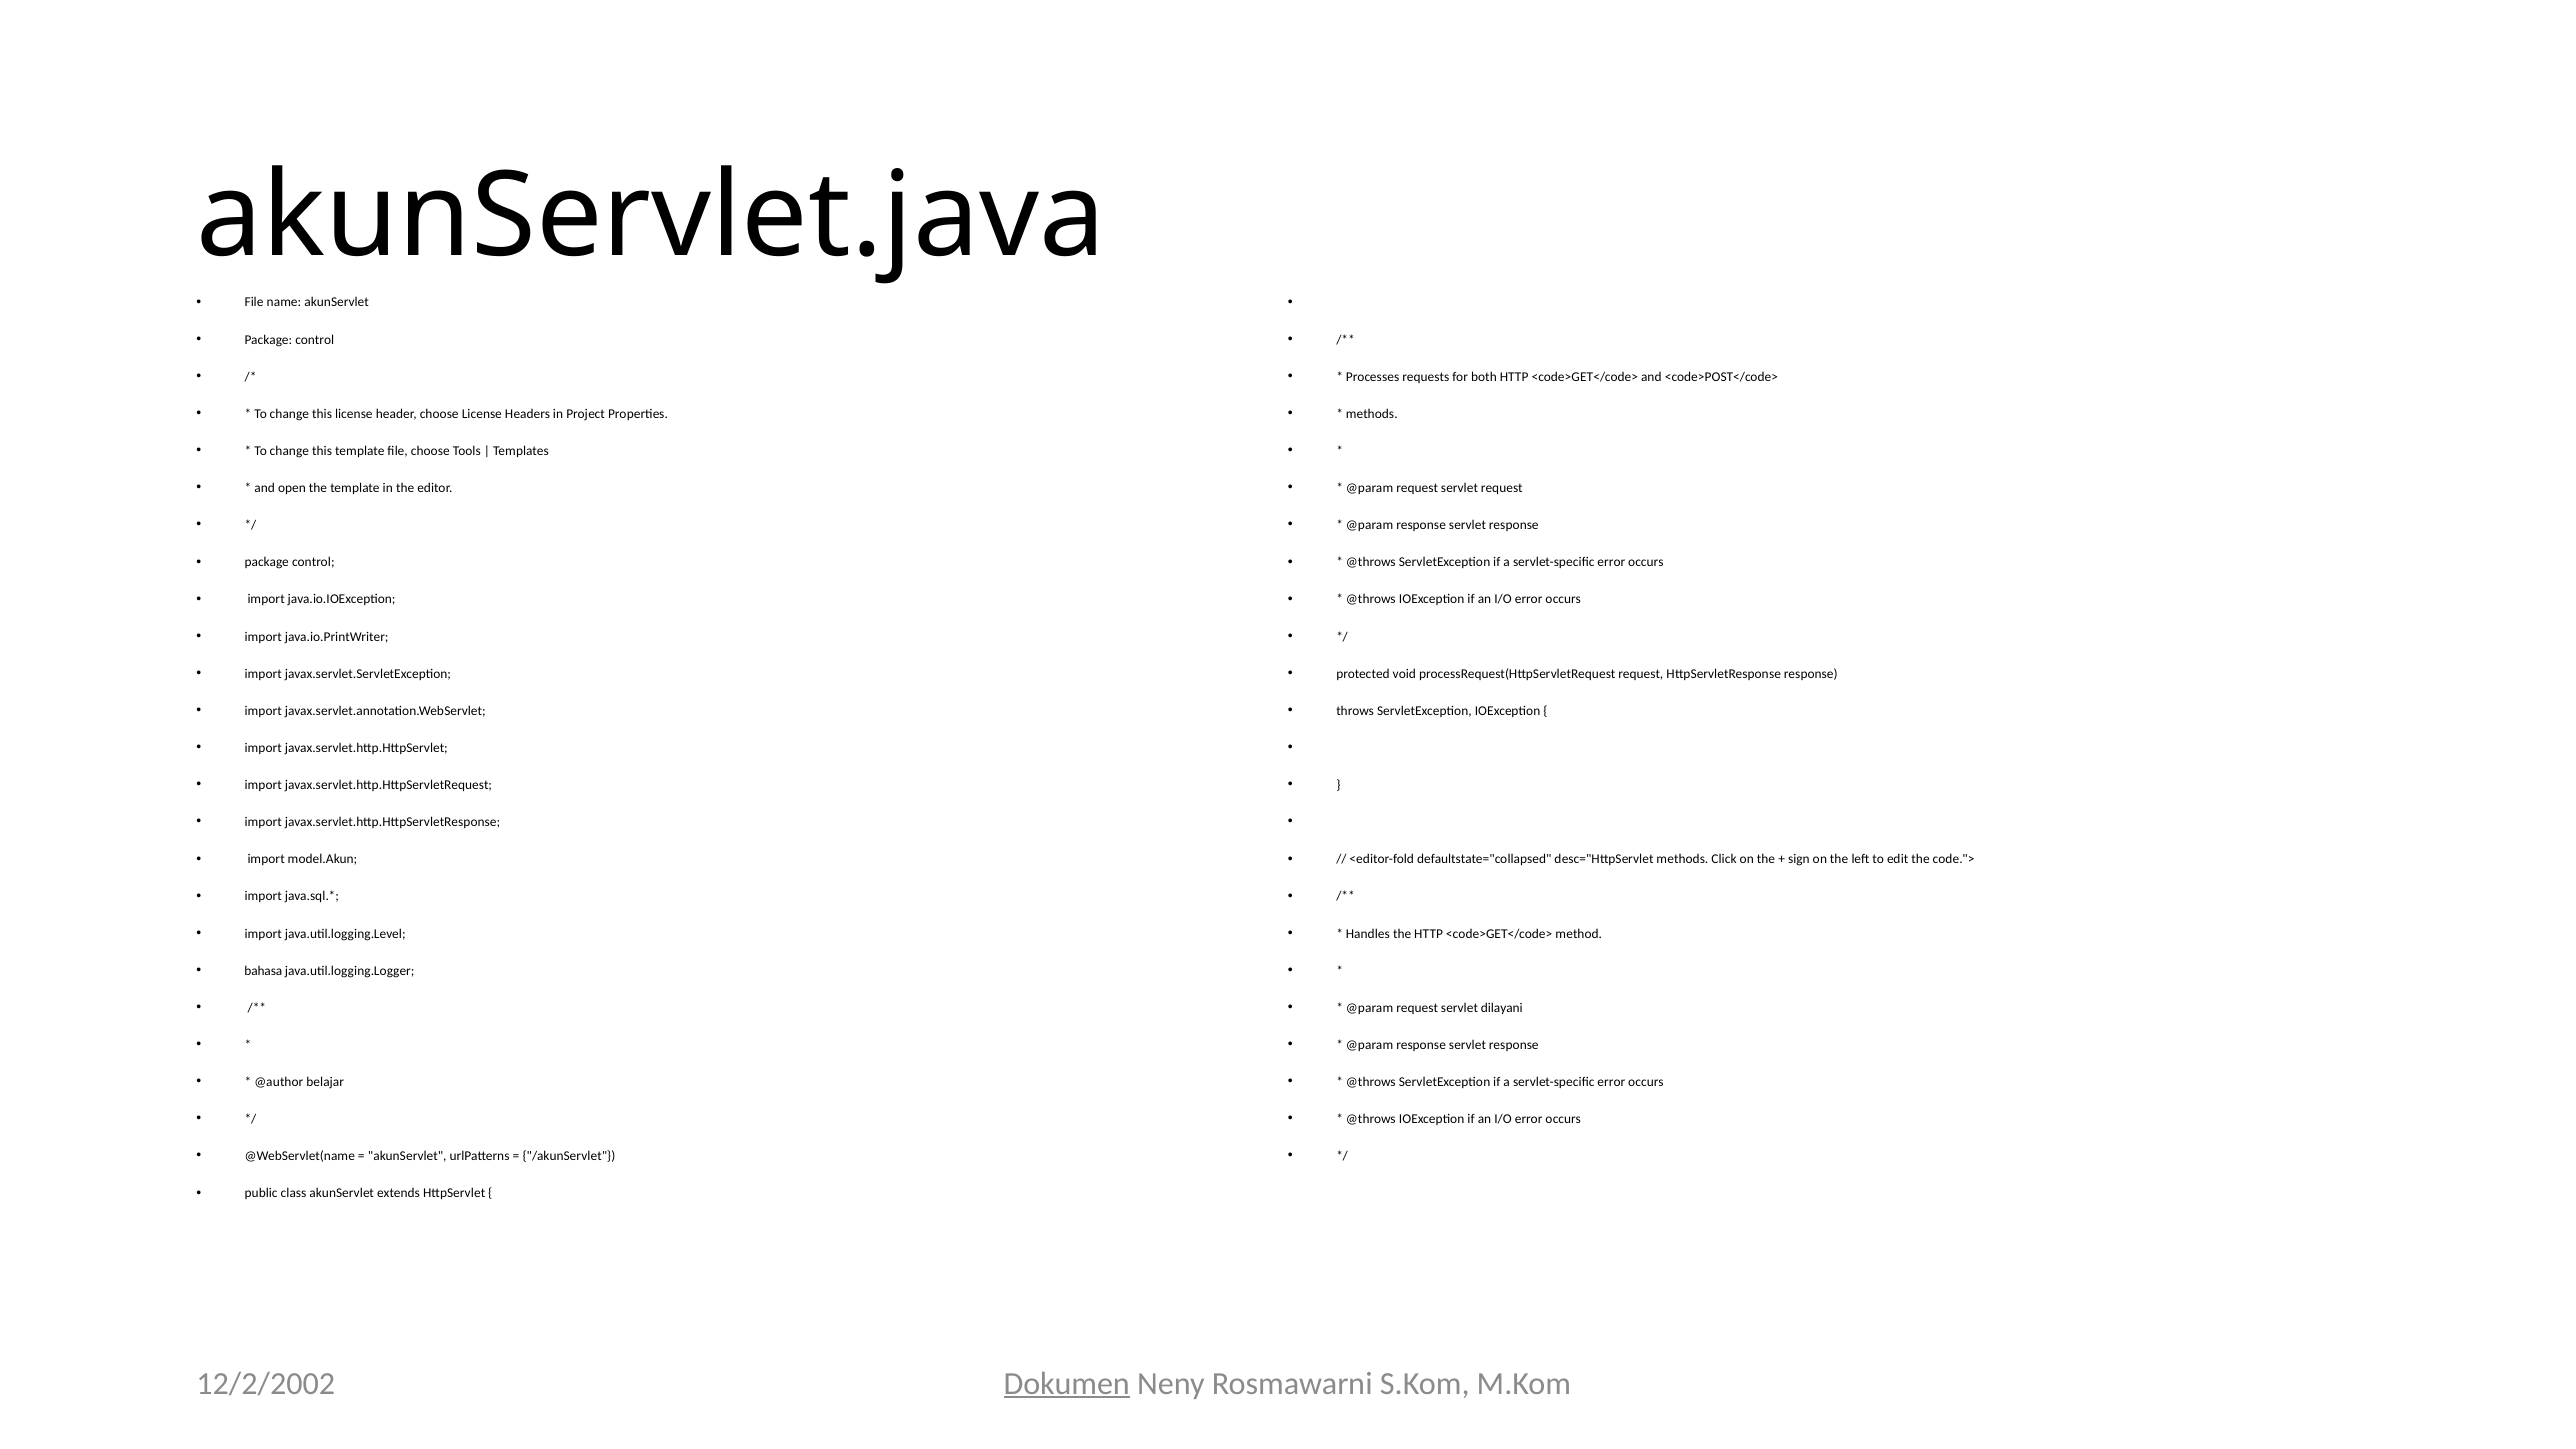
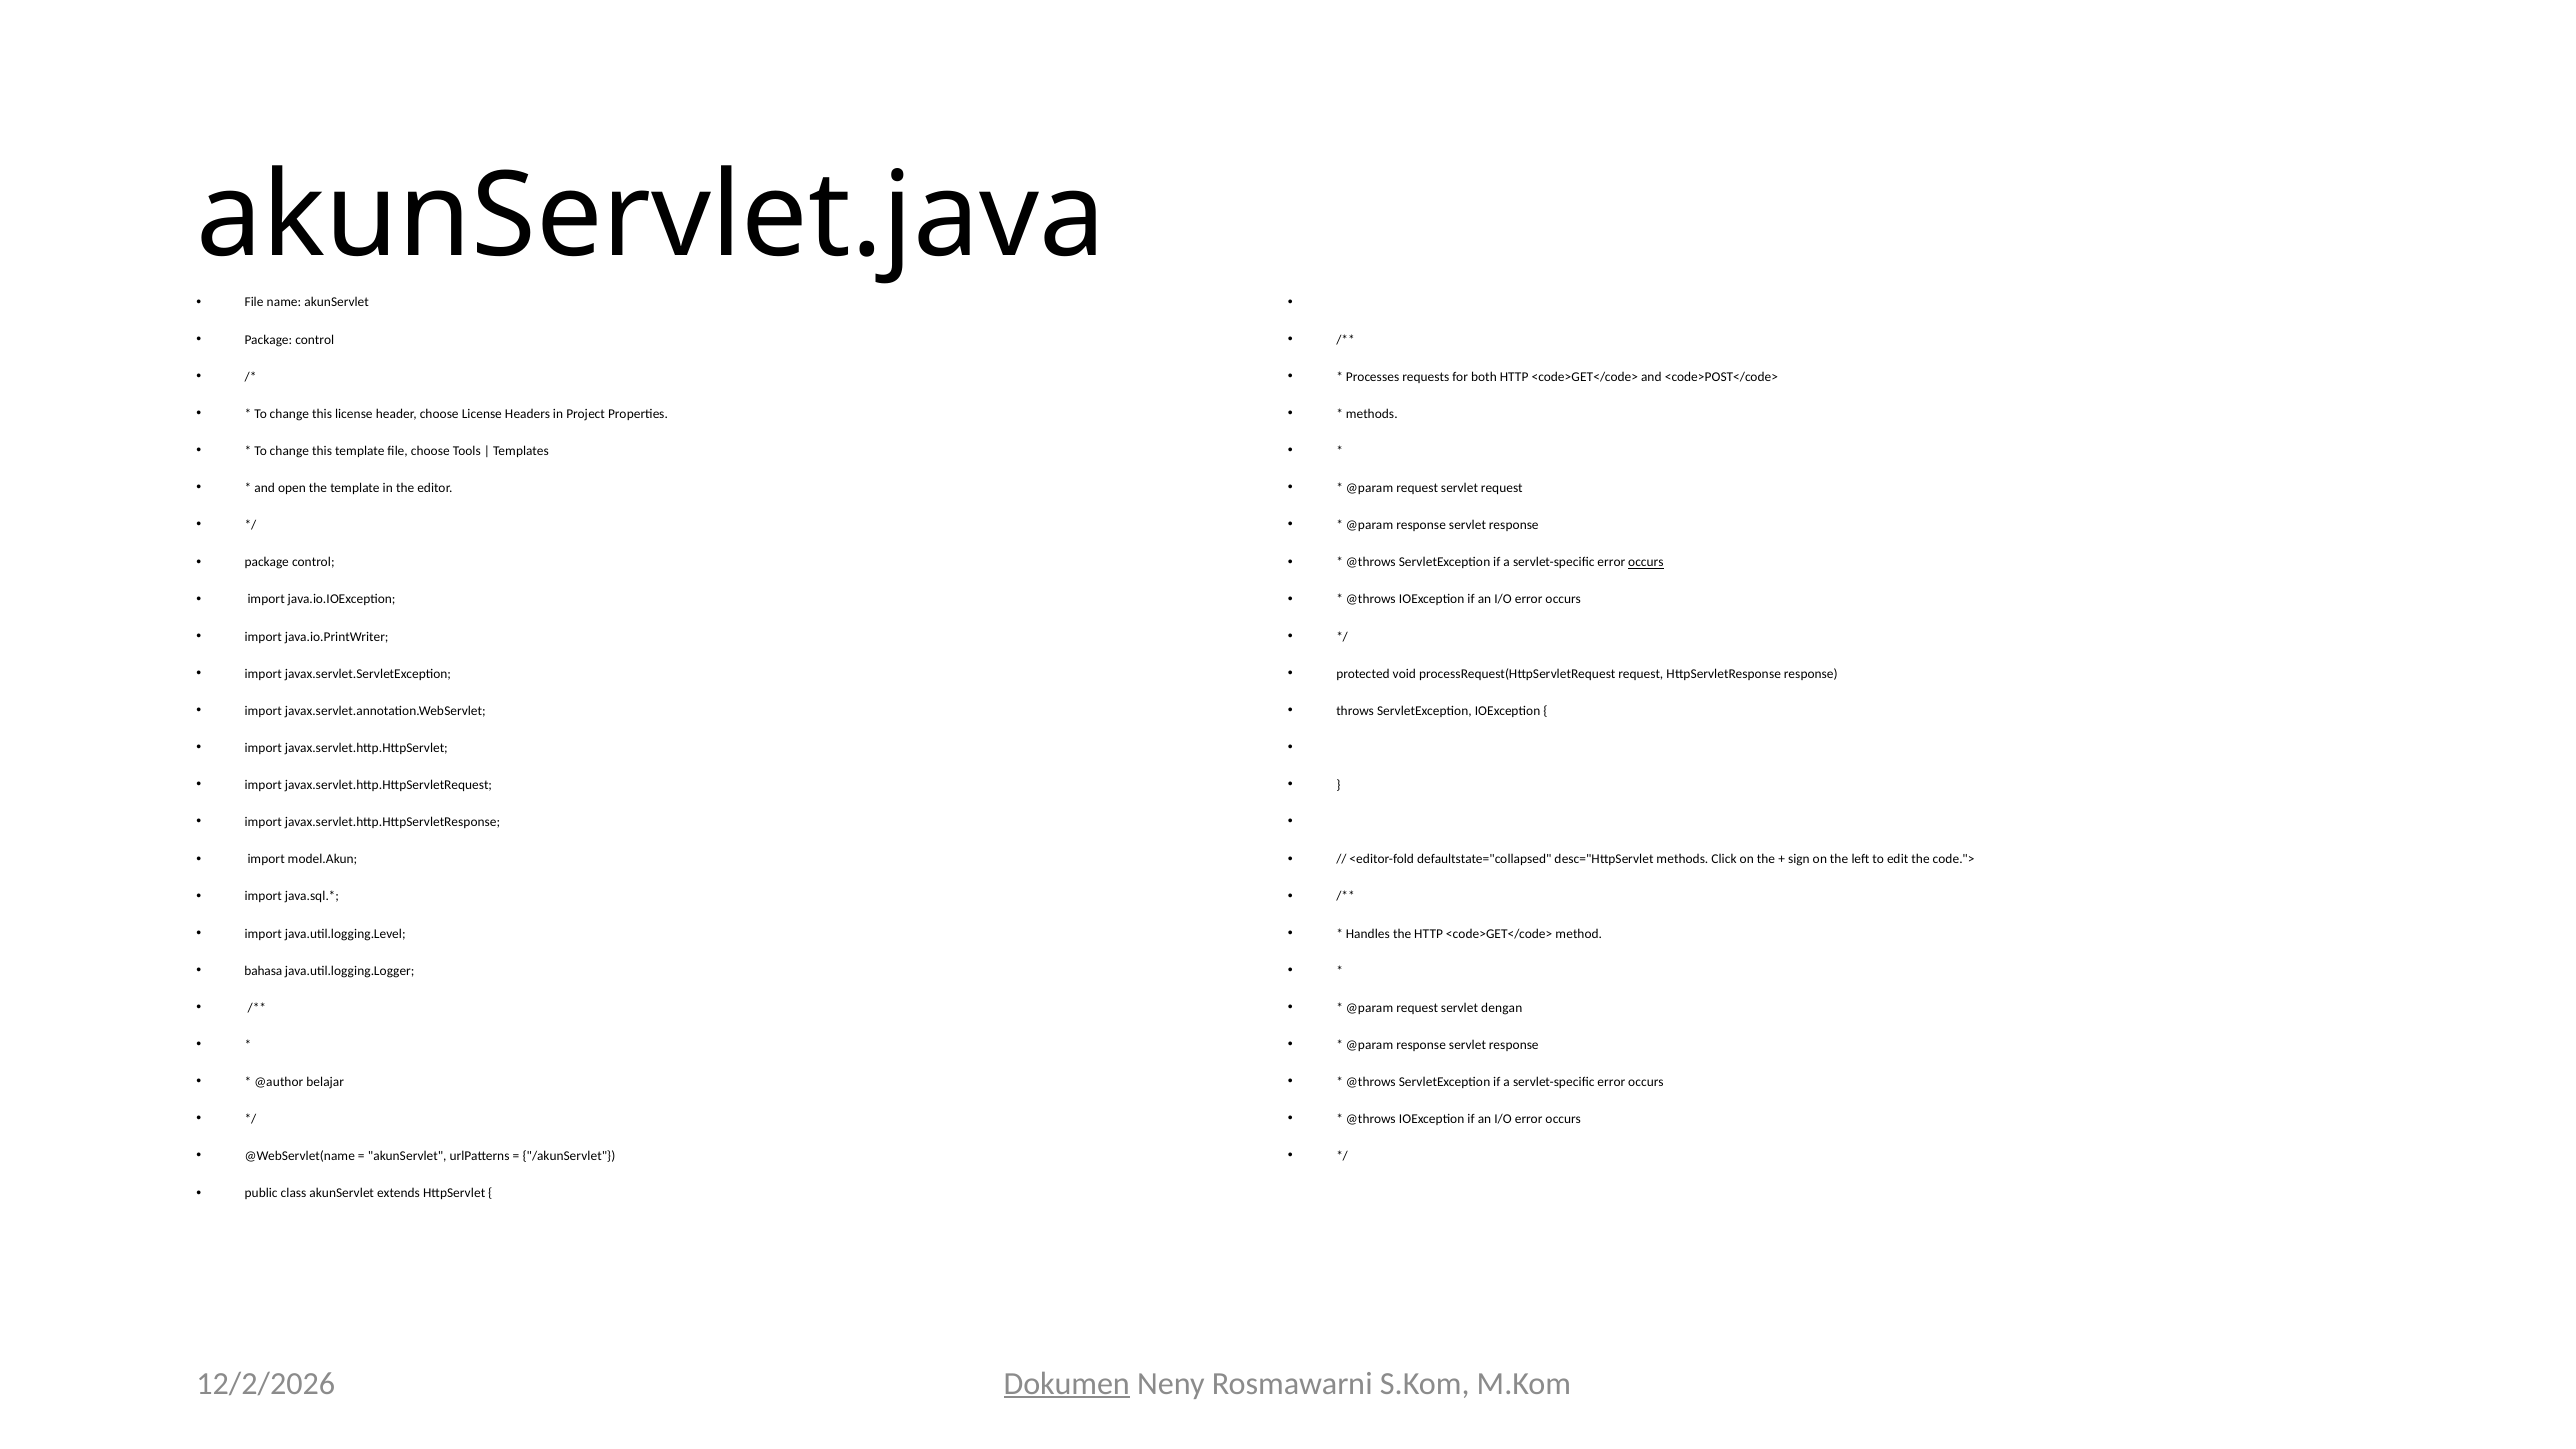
occurs at (1646, 562) underline: none -> present
dilayani: dilayani -> dengan
12/2/2002: 12/2/2002 -> 12/2/2026
